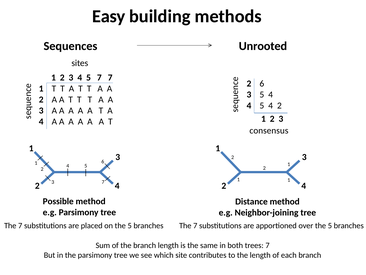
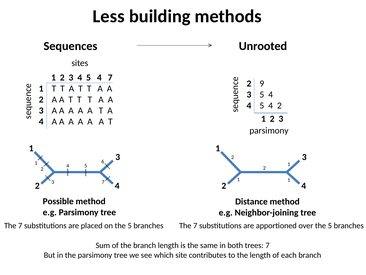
Easy: Easy -> Less
3 4 5 7: 7 -> 4
2 6: 6 -> 9
consensus at (269, 130): consensus -> parsimony
